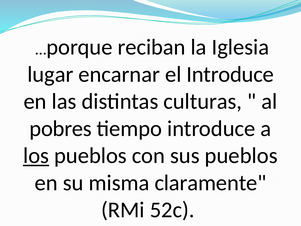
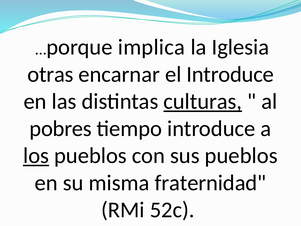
reciban: reciban -> implica
lugar: lugar -> otras
culturas underline: none -> present
claramente: claramente -> fraternidad
